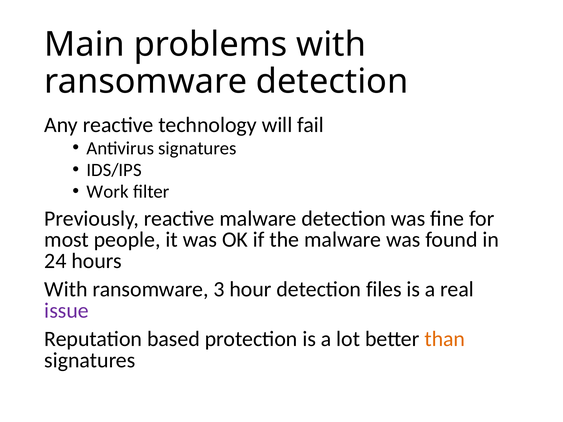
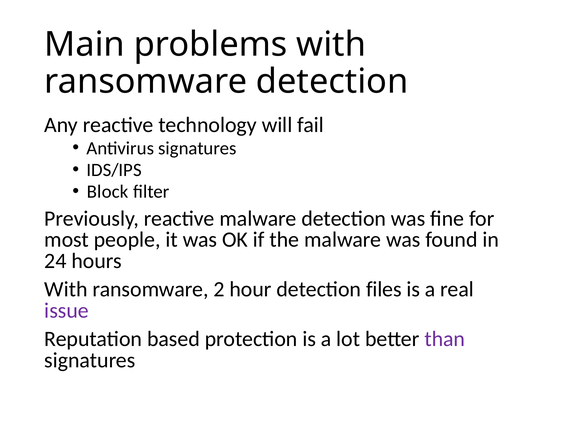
Work: Work -> Block
3: 3 -> 2
than colour: orange -> purple
